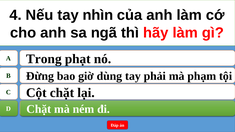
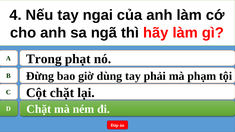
nhìn: nhìn -> ngai
